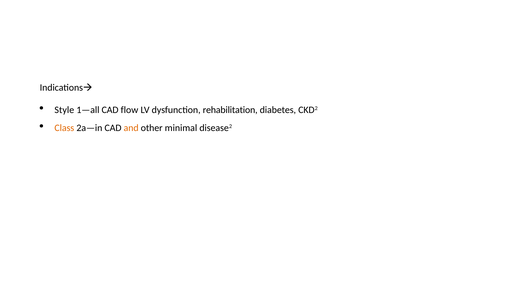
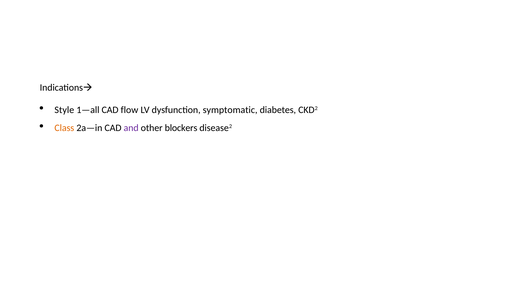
rehabilitation: rehabilitation -> symptomatic
and colour: orange -> purple
minimal: minimal -> blockers
